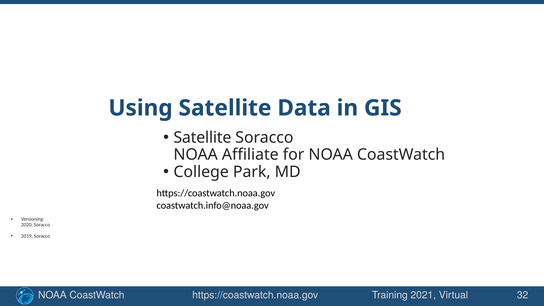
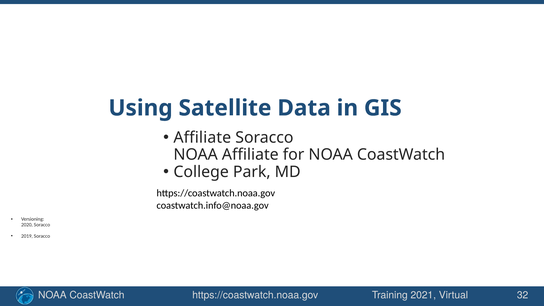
Satellite at (202, 138): Satellite -> Affiliate
